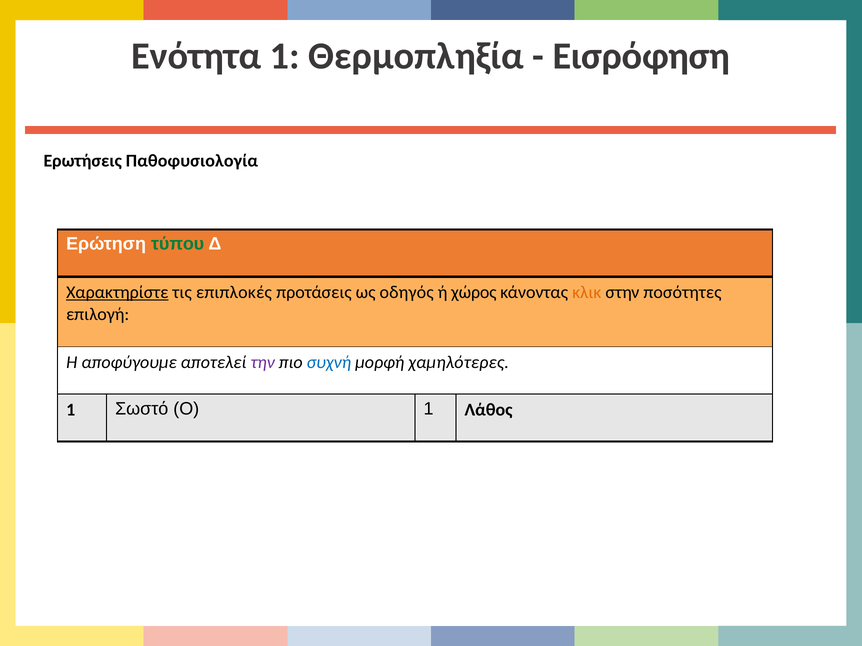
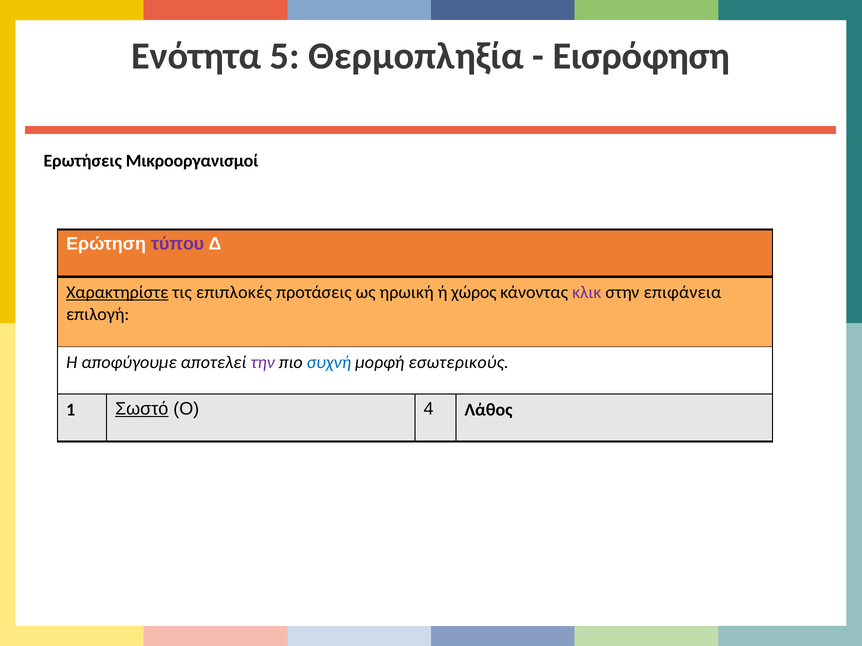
Ενότητα 1: 1 -> 5
Παθοφυσιολογία: Παθοφυσιολογία -> Μικροοργανισμοί
τύπου colour: green -> purple
οδηγός: οδηγός -> ηρωική
κλικ colour: orange -> purple
ποσότητες: ποσότητες -> επιφάνεια
χαμηλότερες: χαμηλότερες -> εσωτερικούς
Σωστό underline: none -> present
Ο 1: 1 -> 4
